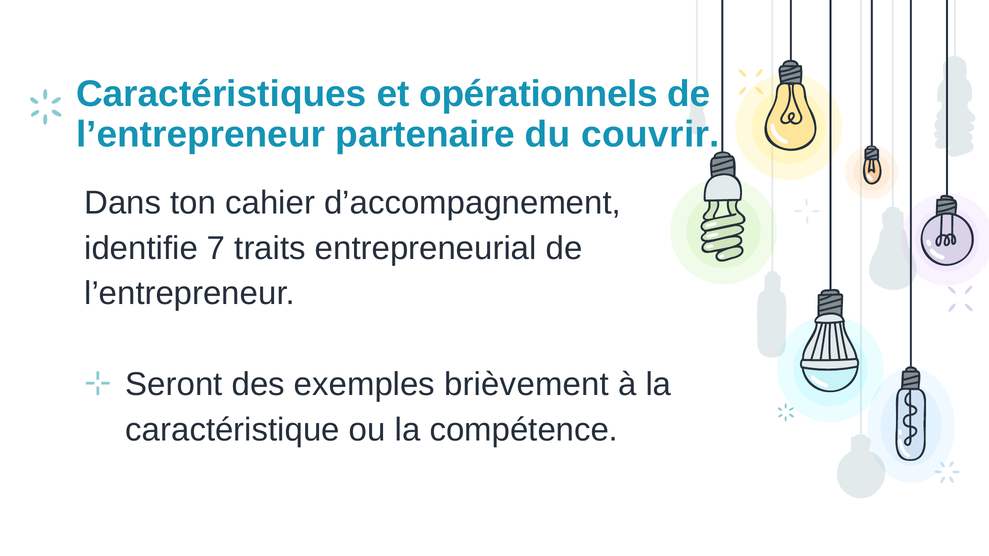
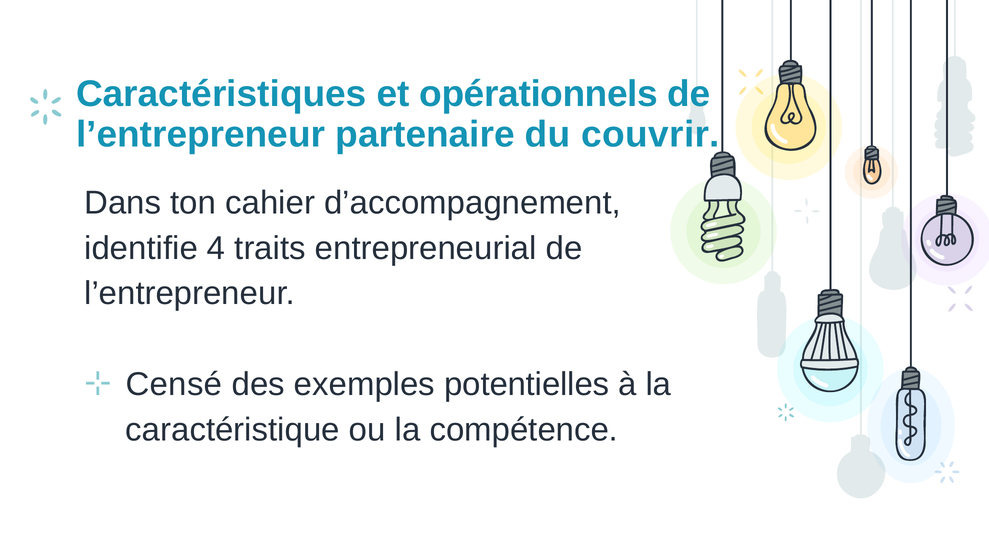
7: 7 -> 4
Seront: Seront -> Censé
brièvement: brièvement -> potentielles
